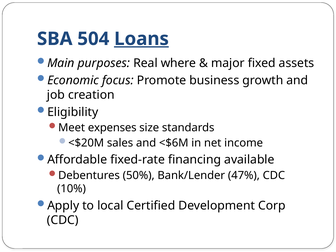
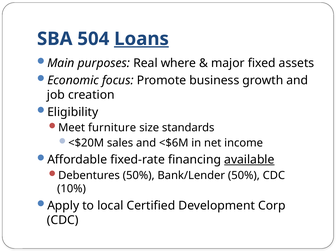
expenses: expenses -> furniture
available underline: none -> present
Bank/Lender 47%: 47% -> 50%
